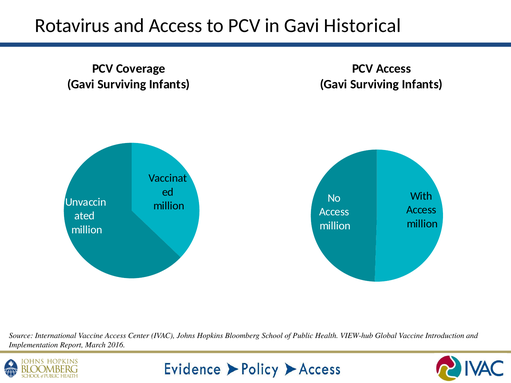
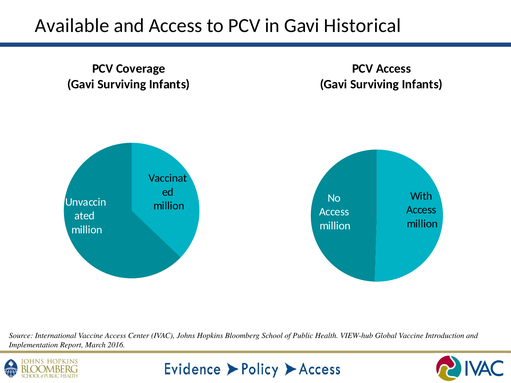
Rotavirus: Rotavirus -> Available
